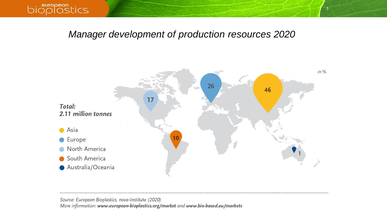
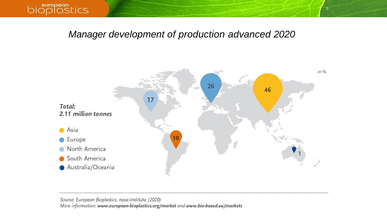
resources: resources -> advanced
